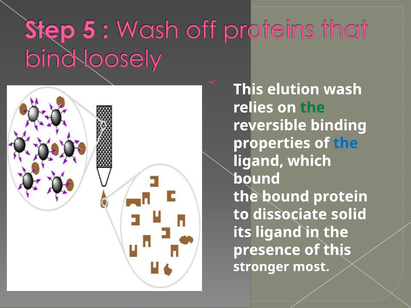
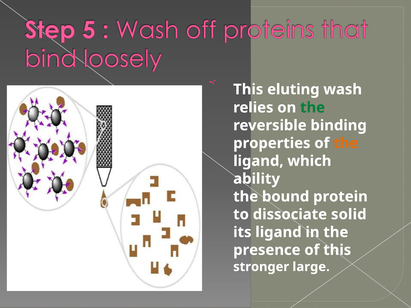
elution: elution -> eluting
the at (346, 143) colour: blue -> orange
bound at (257, 179): bound -> ability
most: most -> large
